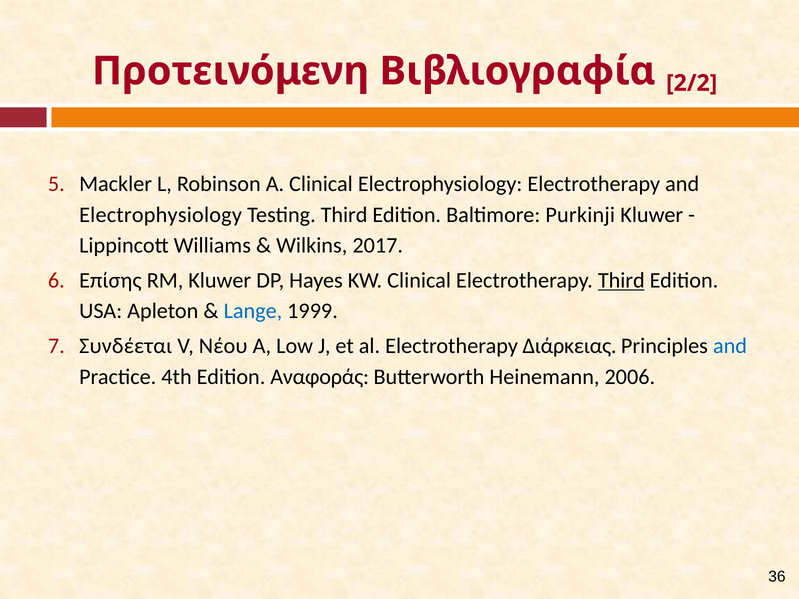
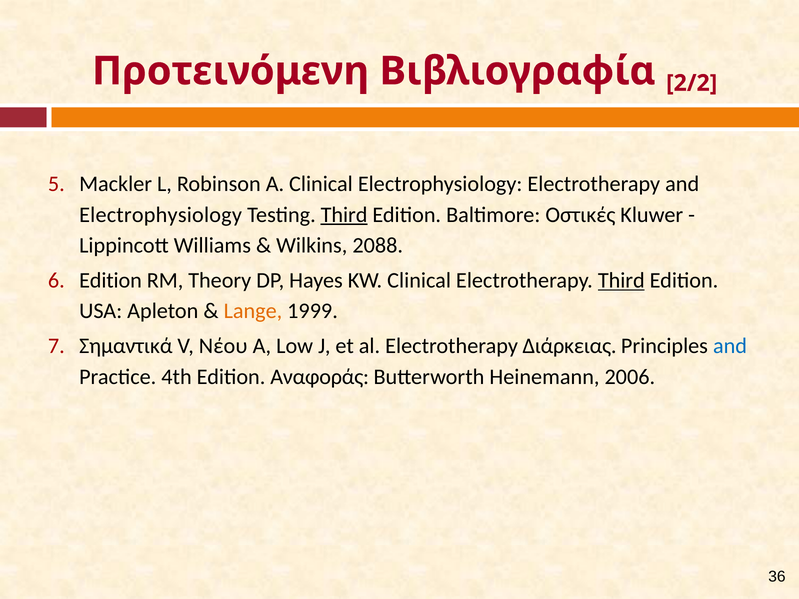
Third at (344, 215) underline: none -> present
Purkinji: Purkinji -> Οστικές
2017: 2017 -> 2088
Επίσης at (110, 281): Επίσης -> Edition
RM Kluwer: Kluwer -> Theory
Lange colour: blue -> orange
Συνδέεται: Συνδέεται -> Σημαντικά
